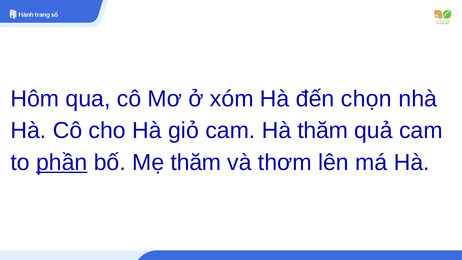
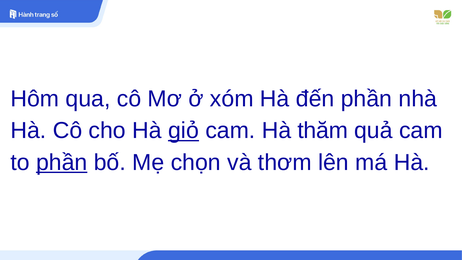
đến chọn: chọn -> phần
giỏ underline: none -> present
Mẹ thăm: thăm -> chọn
